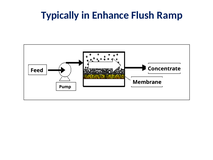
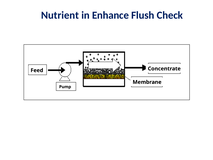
Typically: Typically -> Nutrient
Ramp: Ramp -> Check
